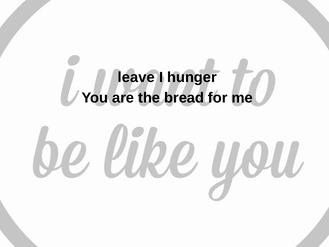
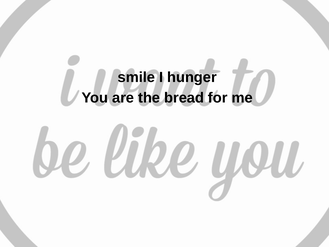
leave: leave -> smile
